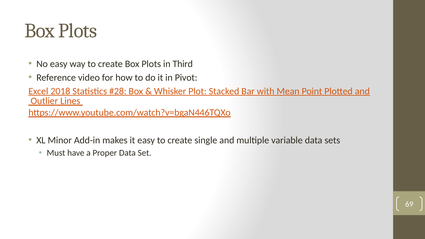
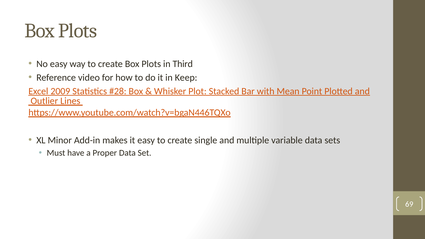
Pivot: Pivot -> Keep
2018: 2018 -> 2009
